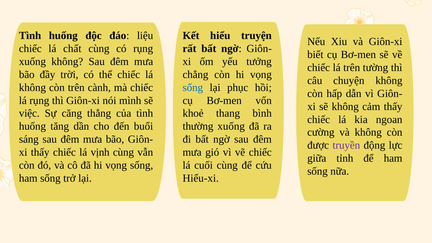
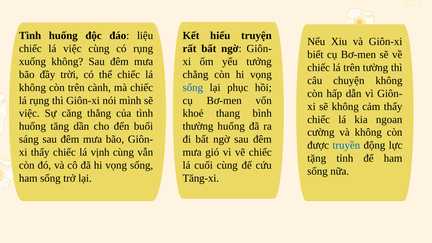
lá chất: chất -> việc
thường xuống: xuống -> huống
truyền colour: purple -> blue
giữa: giữa -> tặng
Hiểu-xi: Hiểu-xi -> Tăng-xi
